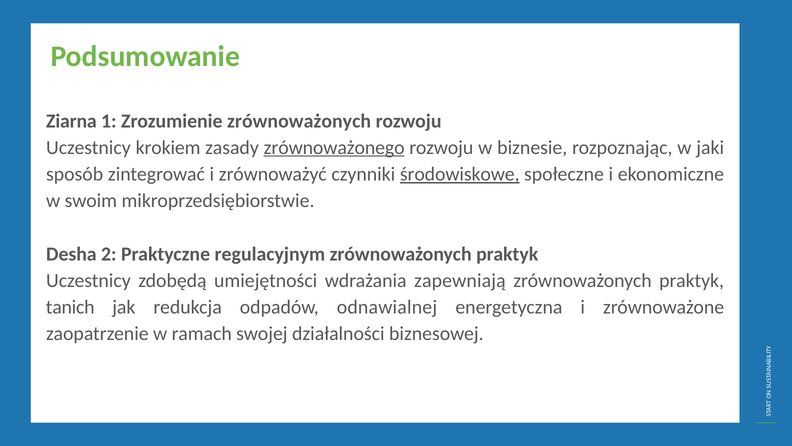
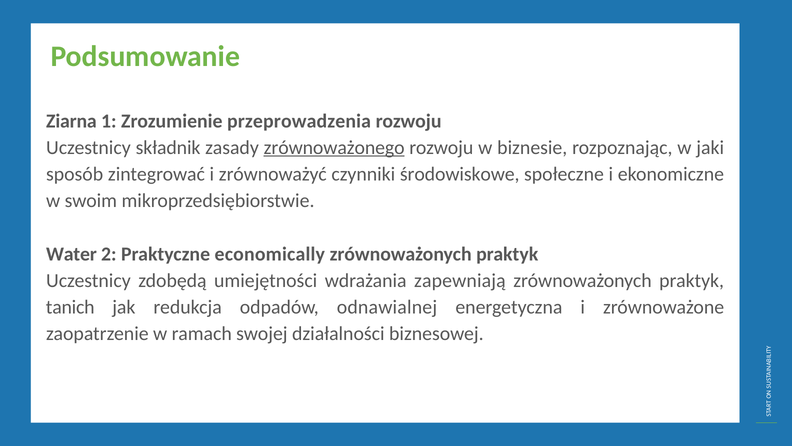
Zrozumienie zrównoważonych: zrównoważonych -> przeprowadzenia
krokiem: krokiem -> składnik
środowiskowe underline: present -> none
Desha: Desha -> Water
regulacyjnym: regulacyjnym -> economically
